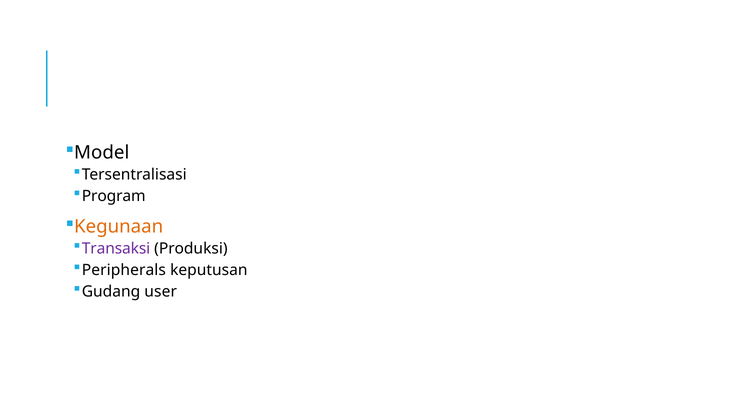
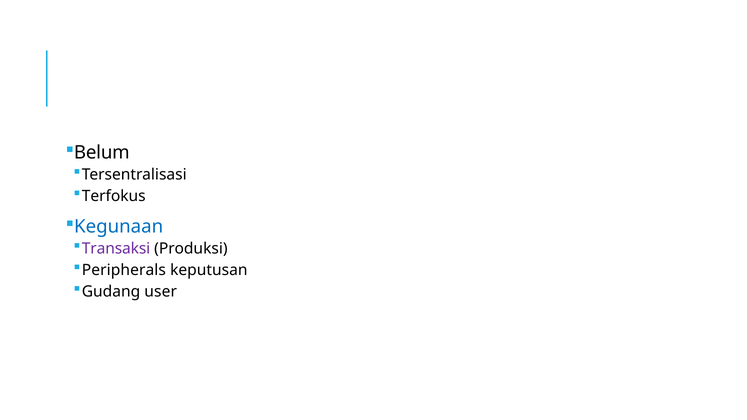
Model: Model -> Belum
Program: Program -> Terfokus
Kegunaan colour: orange -> blue
